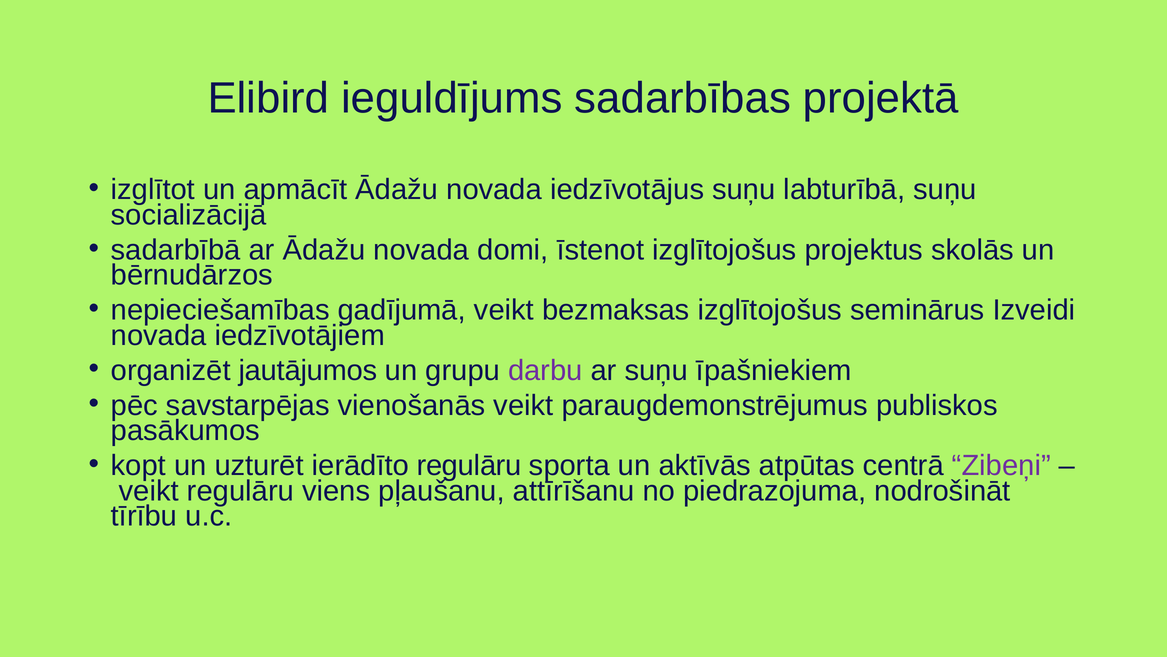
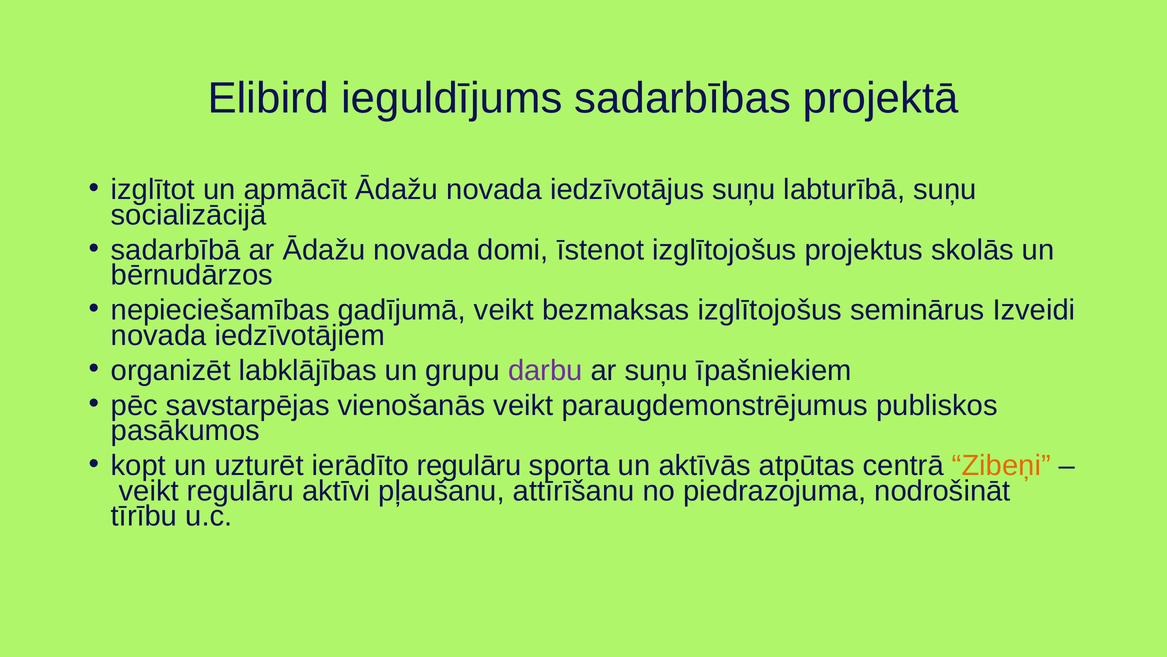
jautājumos: jautājumos -> labklājības
Zibeņi colour: purple -> orange
viens: viens -> aktīvi
